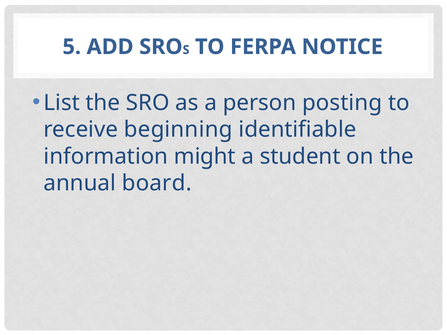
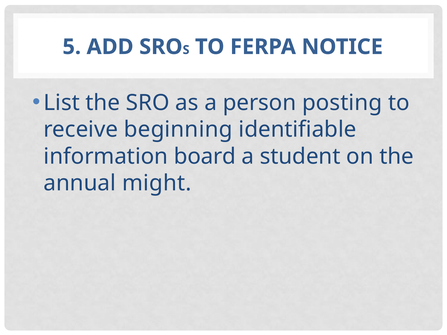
might: might -> board
board: board -> might
